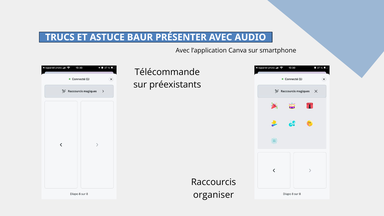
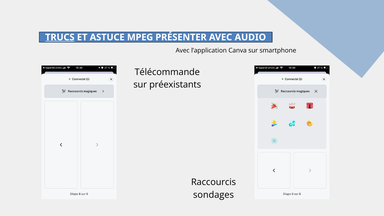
TRUCS underline: none -> present
BAUR: BAUR -> MPEG
organiser: organiser -> sondages
